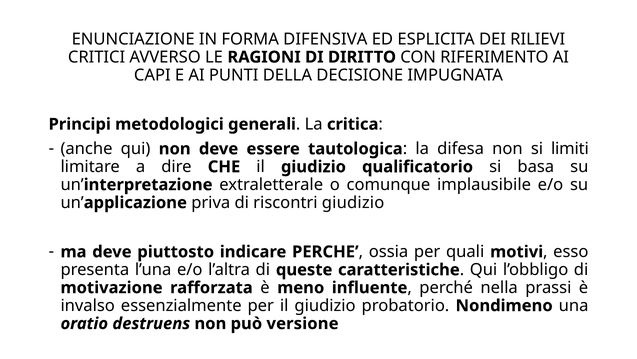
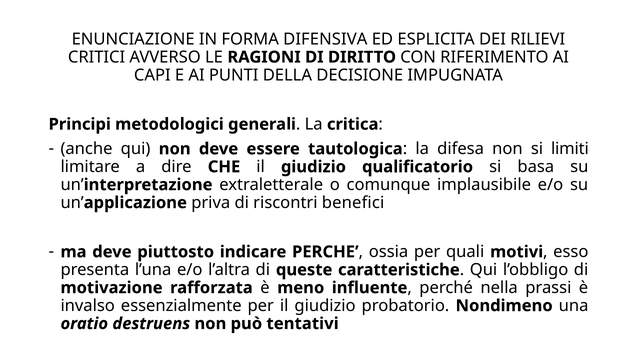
riscontri giudizio: giudizio -> benefici
versione: versione -> tentativi
